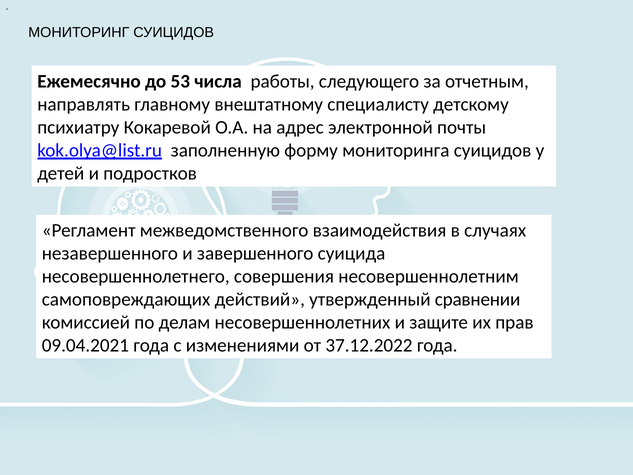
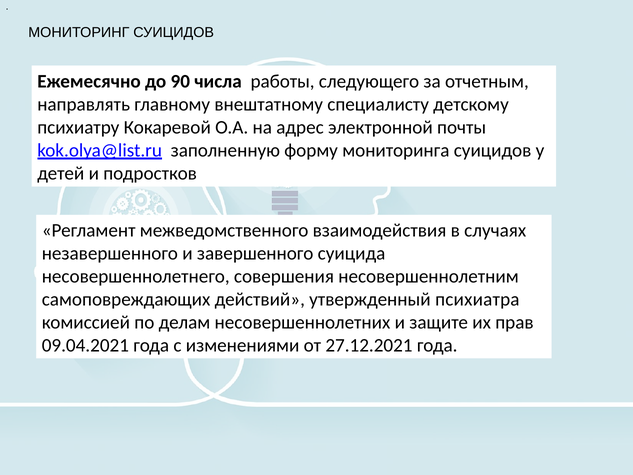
53: 53 -> 90
сравнении: сравнении -> психиатра
37.12.2022: 37.12.2022 -> 27.12.2021
